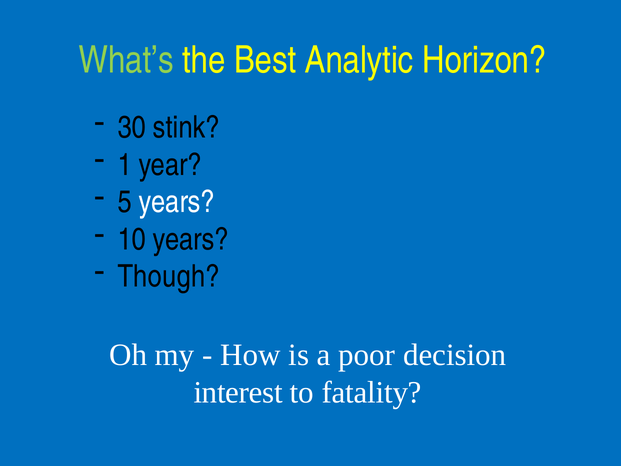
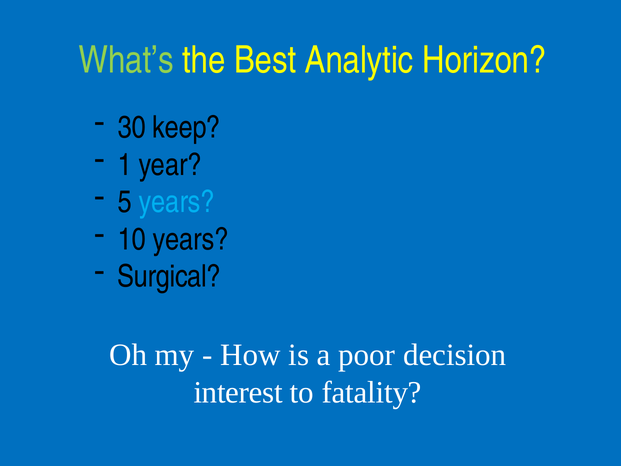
stink: stink -> keep
years at (177, 202) colour: white -> light blue
Though: Though -> Surgical
